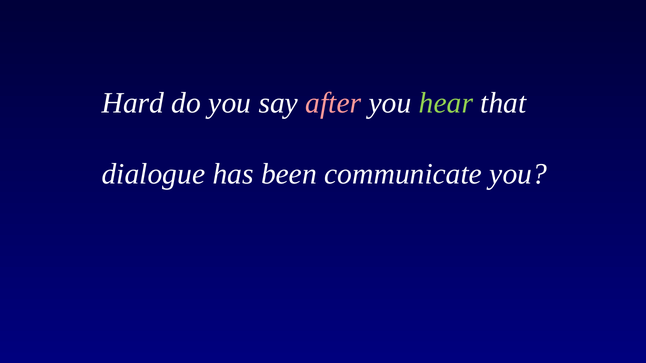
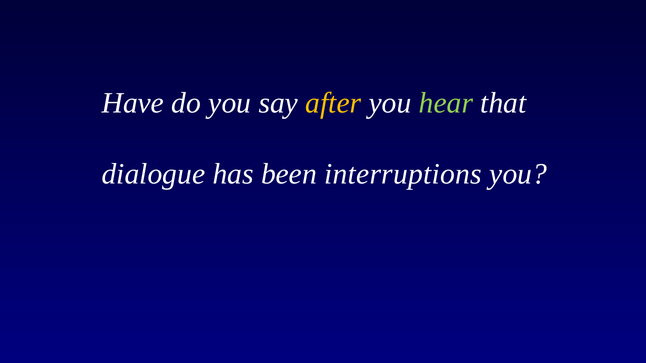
Hard: Hard -> Have
after colour: pink -> yellow
communicate: communicate -> interruptions
